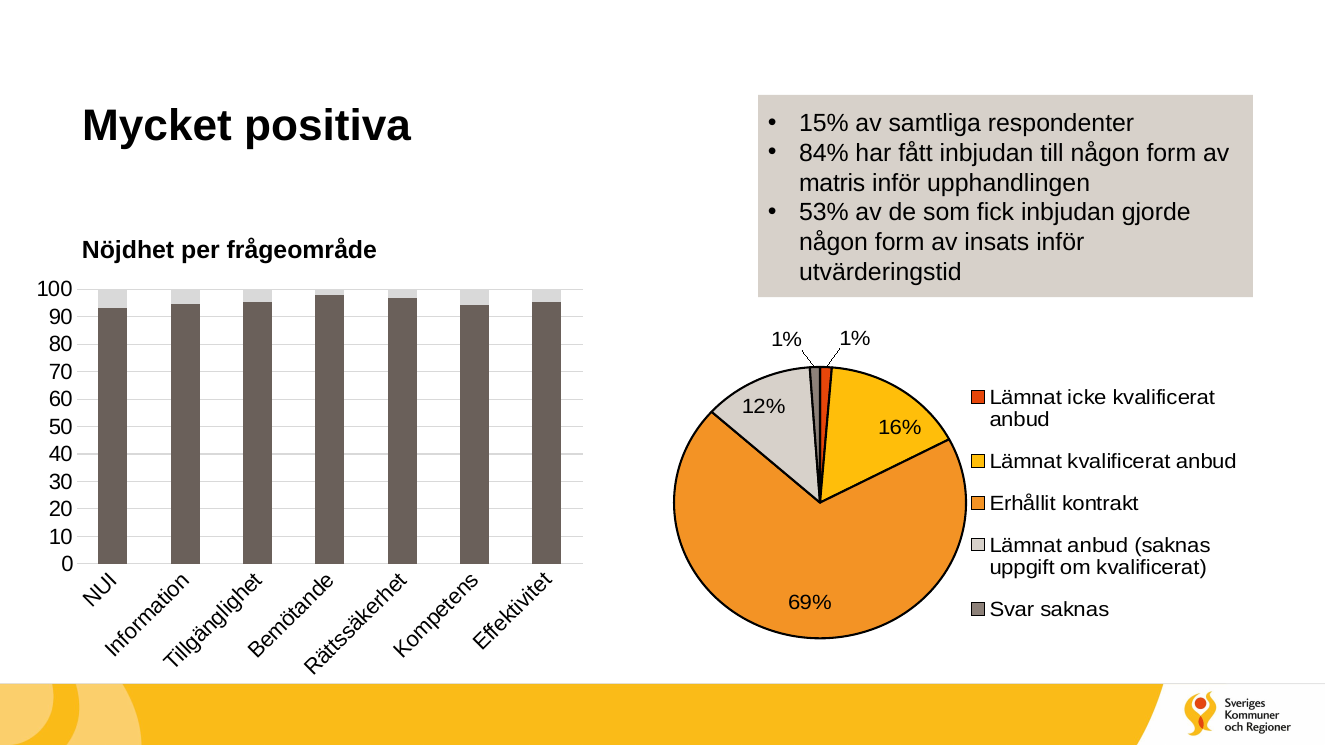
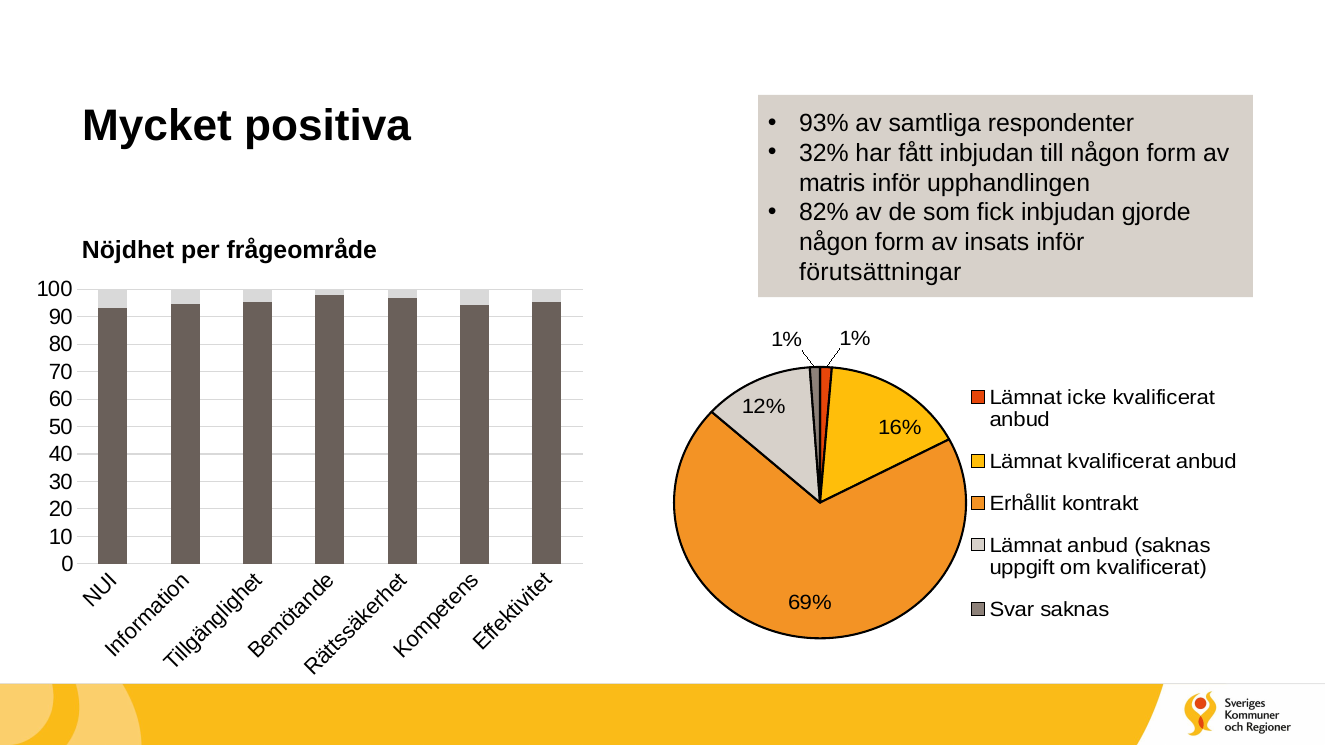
15%: 15% -> 93%
84%: 84% -> 32%
53%: 53% -> 82%
utvärderingstid: utvärderingstid -> förutsättningar
